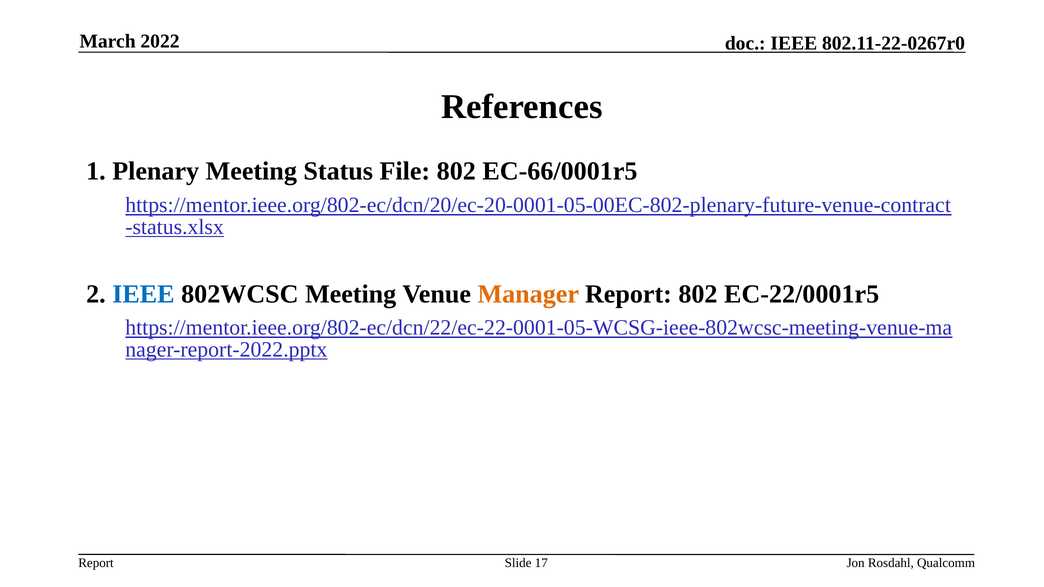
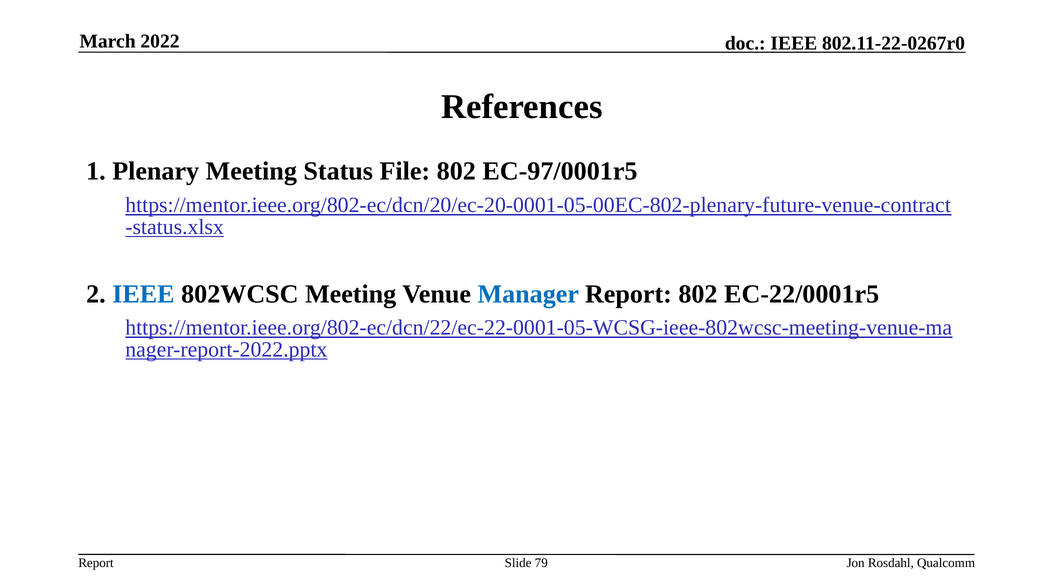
EC-66/0001r5: EC-66/0001r5 -> EC-97/0001r5
Manager colour: orange -> blue
17: 17 -> 79
